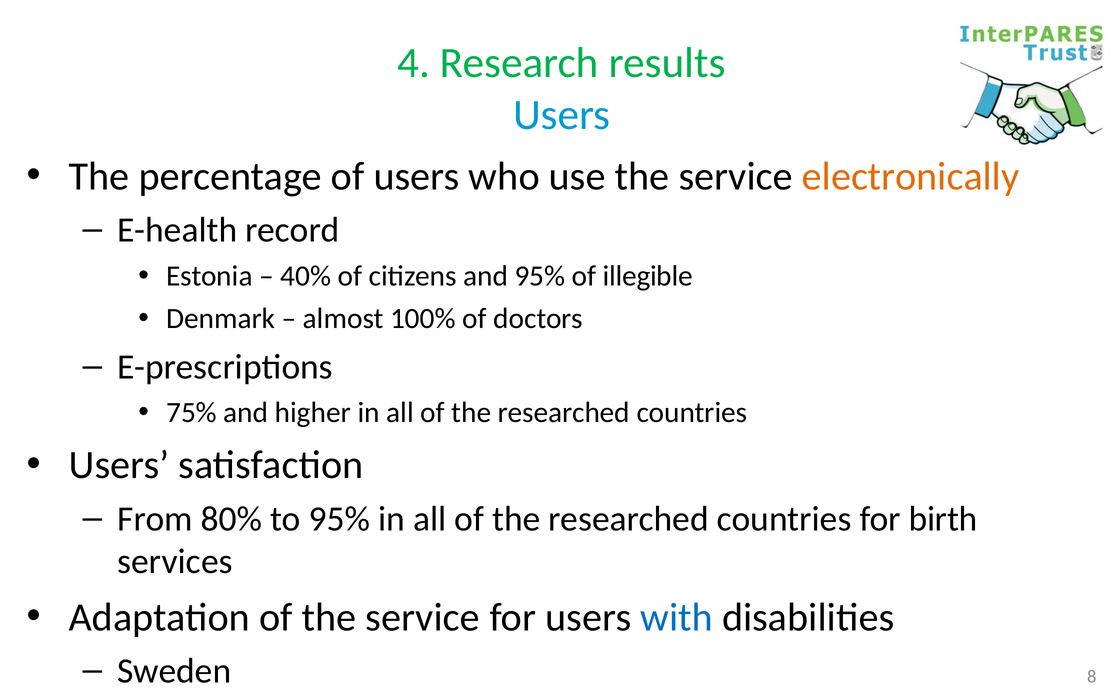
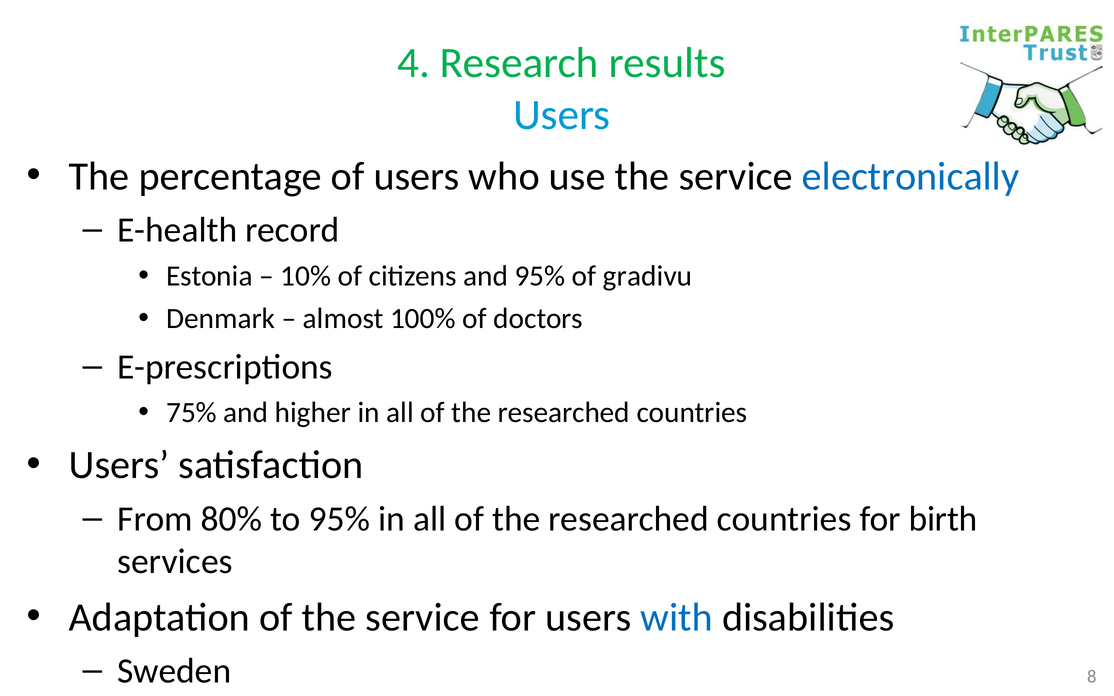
electronically colour: orange -> blue
40%: 40% -> 10%
illegible: illegible -> gradivu
